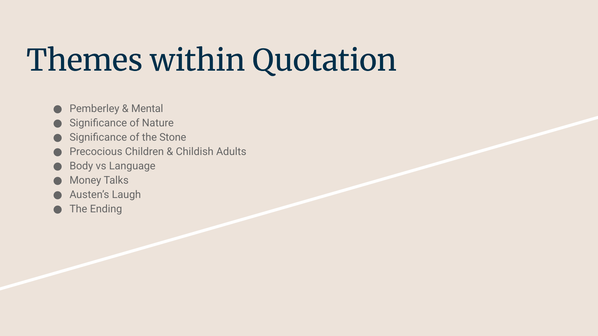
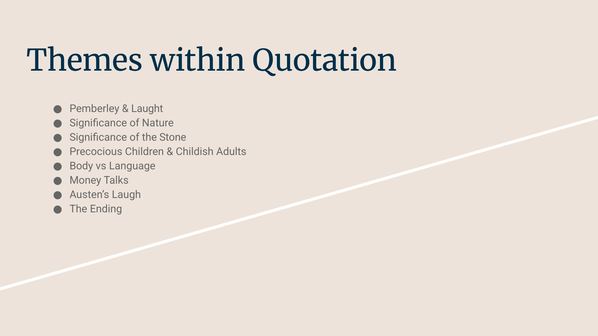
Mental: Mental -> Laught
